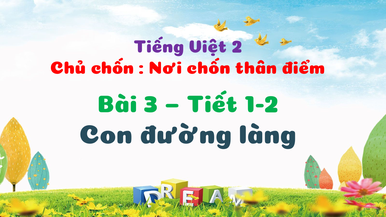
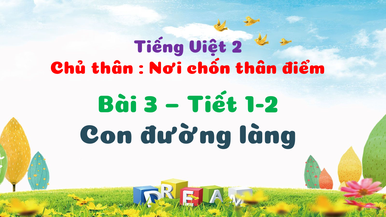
Chủ chốn: chốn -> thân
